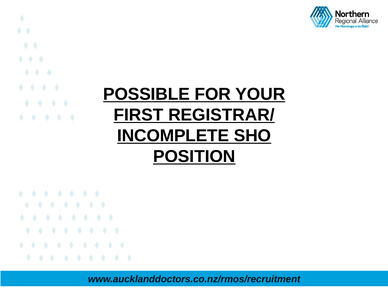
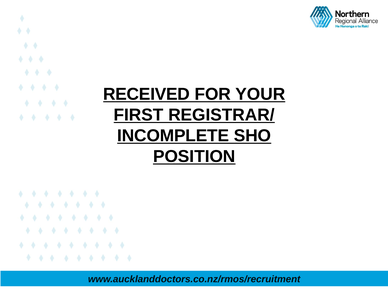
POSSIBLE: POSSIBLE -> RECEIVED
